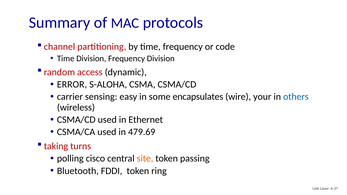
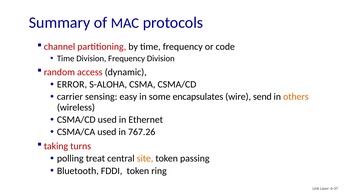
your: your -> send
others colour: blue -> orange
479.69: 479.69 -> 767.26
cisco: cisco -> treat
